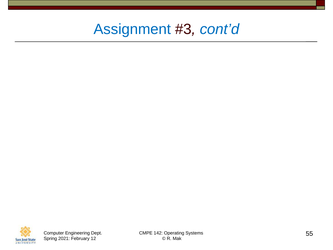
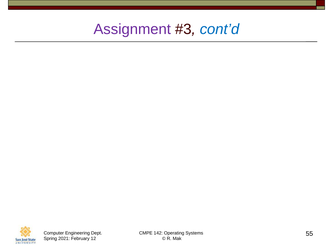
Assignment colour: blue -> purple
